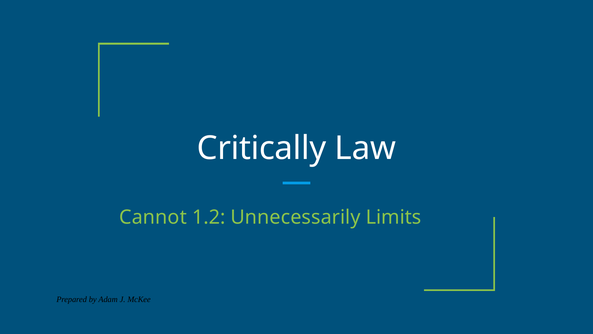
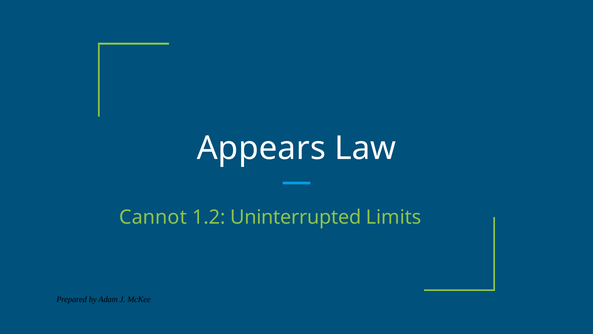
Critically: Critically -> Appears
Unnecessarily: Unnecessarily -> Uninterrupted
